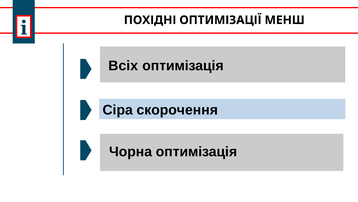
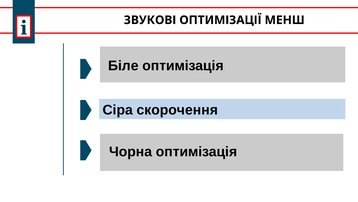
ПОХІДНІ: ПОХІДНІ -> ЗВУКОВІ
Всіх: Всіх -> Біле
